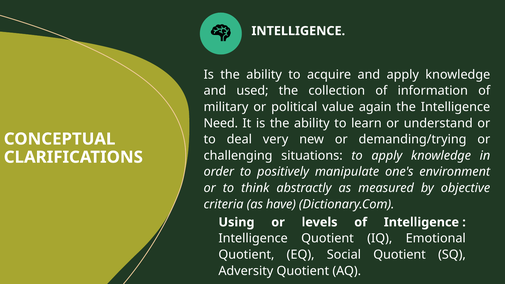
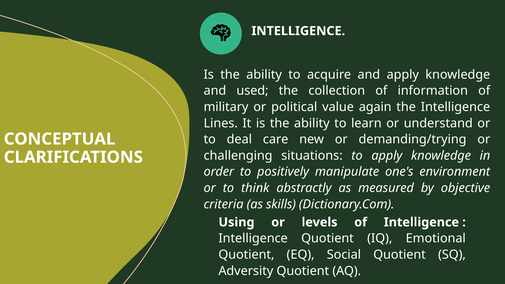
Need: Need -> Lines
very: very -> care
have: have -> skills
